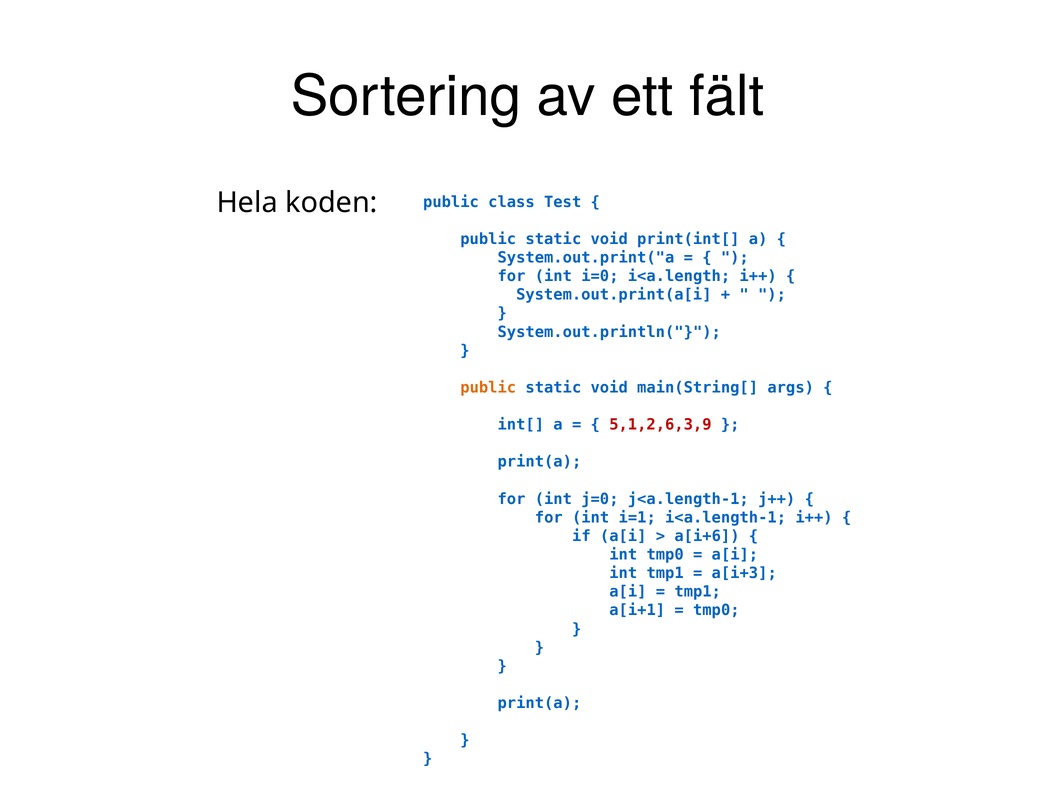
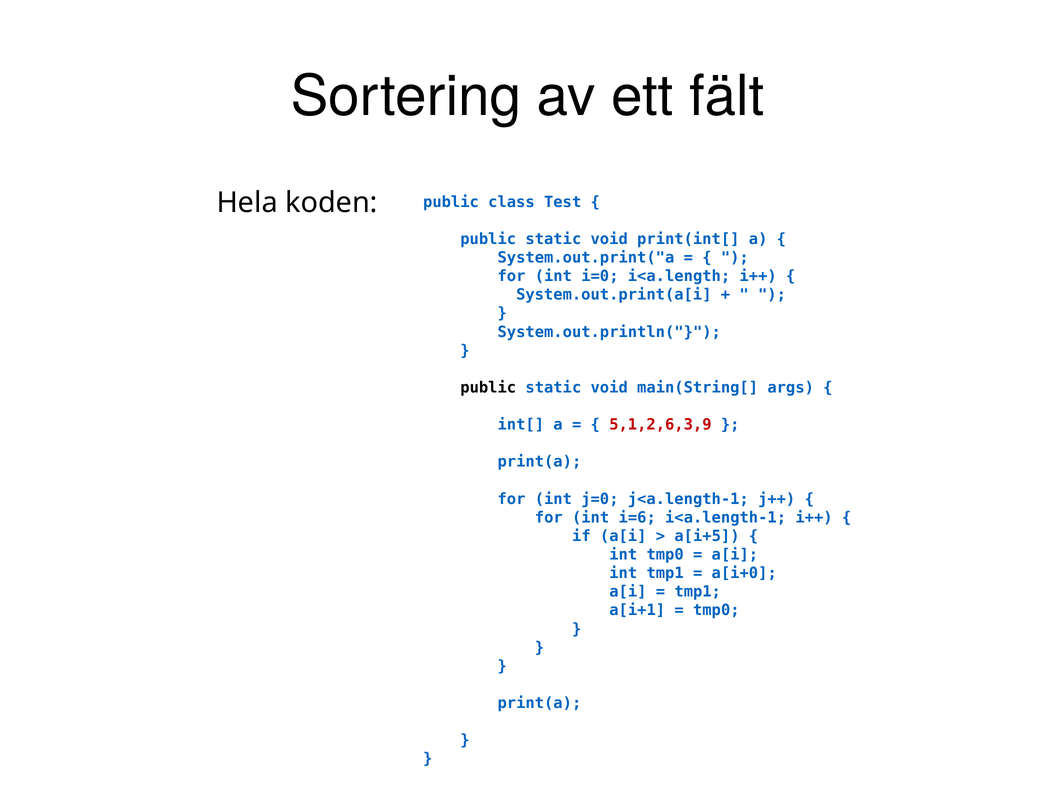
public at (488, 388) colour: orange -> black
i=1: i=1 -> i=6
a[i+6: a[i+6 -> a[i+5
a[i+3: a[i+3 -> a[i+0
